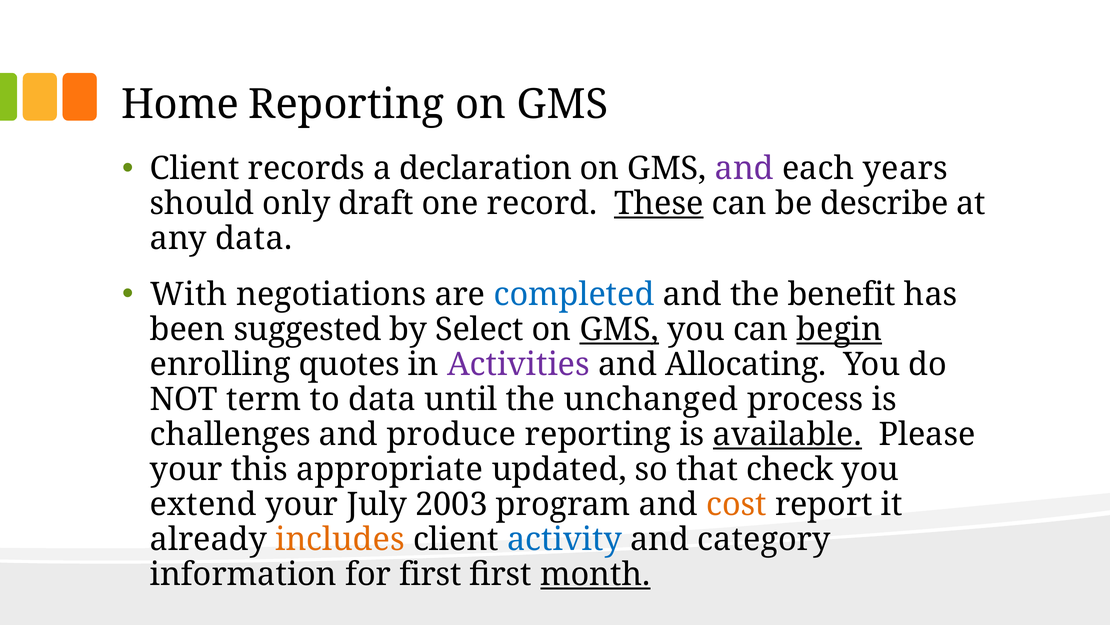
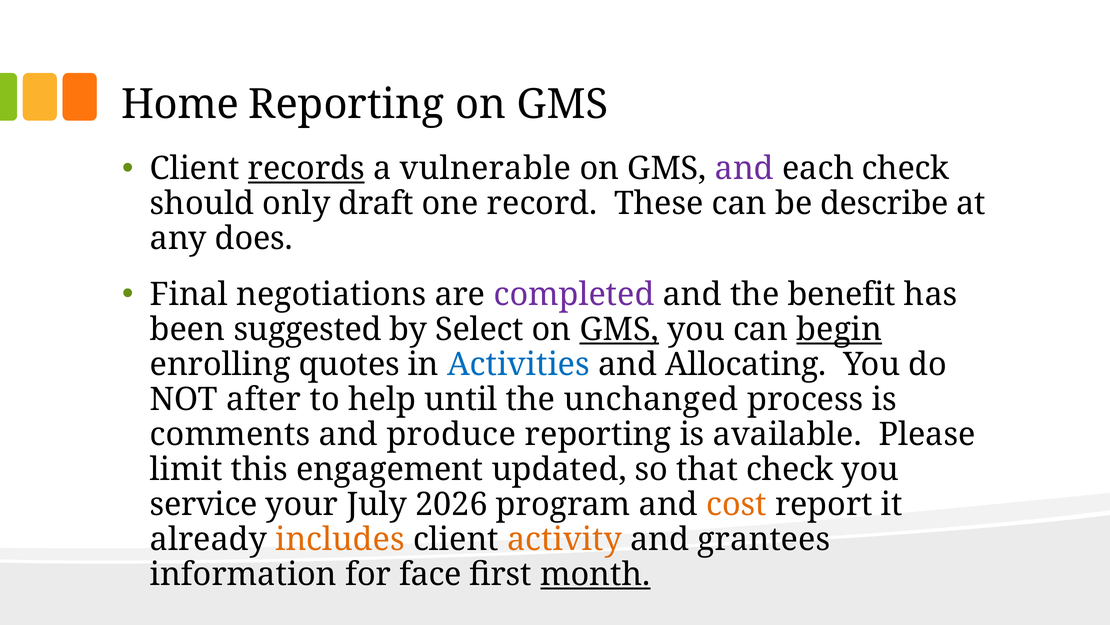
records underline: none -> present
declaration: declaration -> vulnerable
each years: years -> check
These underline: present -> none
any data: data -> does
With: With -> Final
completed colour: blue -> purple
Activities colour: purple -> blue
term: term -> after
to data: data -> help
challenges: challenges -> comments
available underline: present -> none
your at (186, 469): your -> limit
appropriate: appropriate -> engagement
extend: extend -> service
2003: 2003 -> 2026
activity colour: blue -> orange
category: category -> grantees
for first: first -> face
